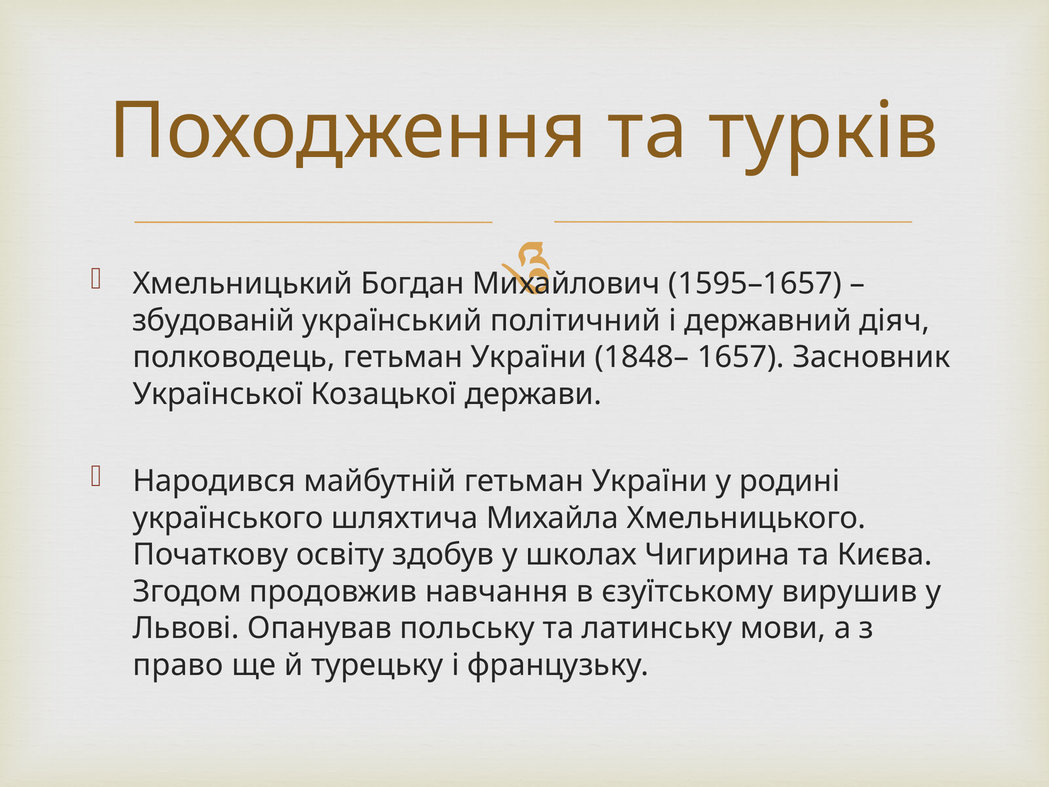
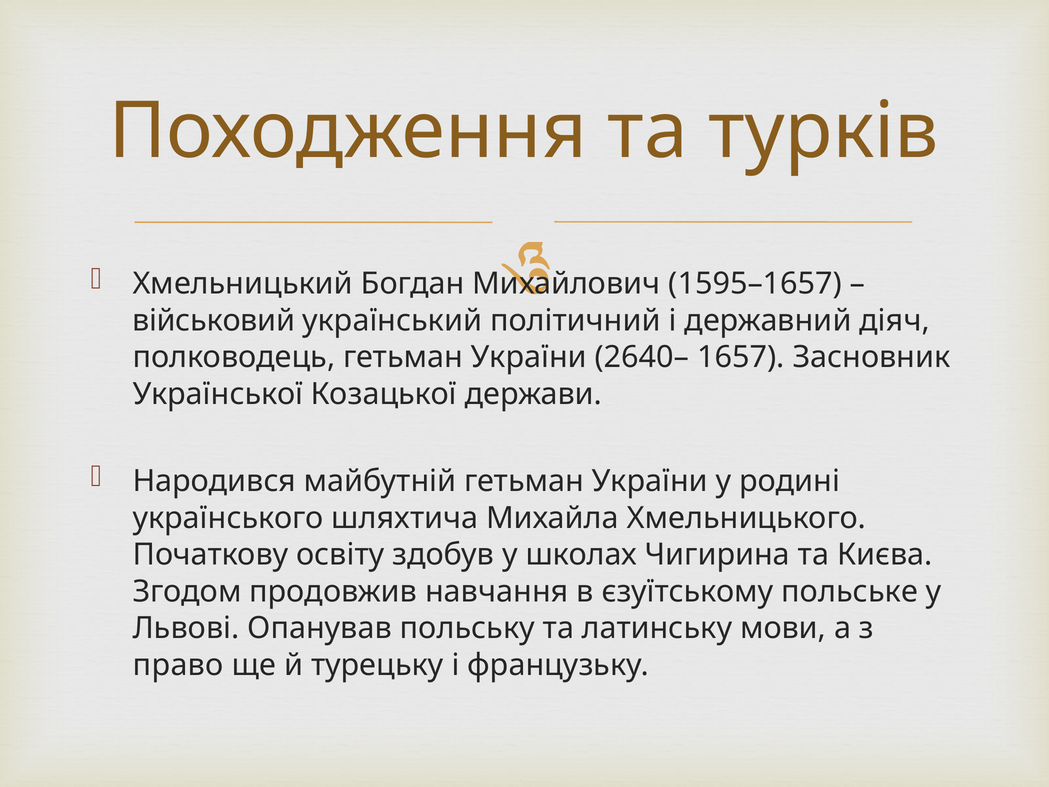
збудованій: збудованій -> військовий
1848–: 1848– -> 2640–
вирушив: вирушив -> польське
